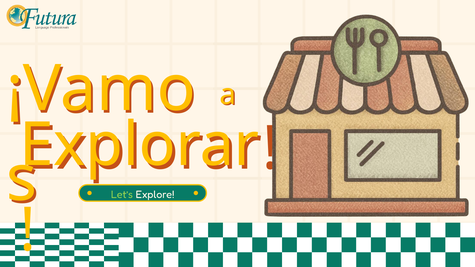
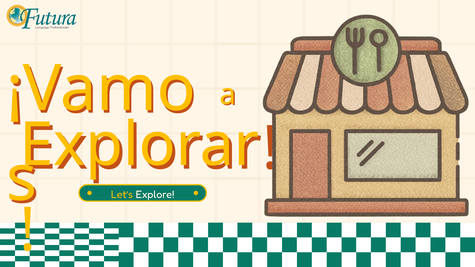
Let’s colour: light green -> yellow
